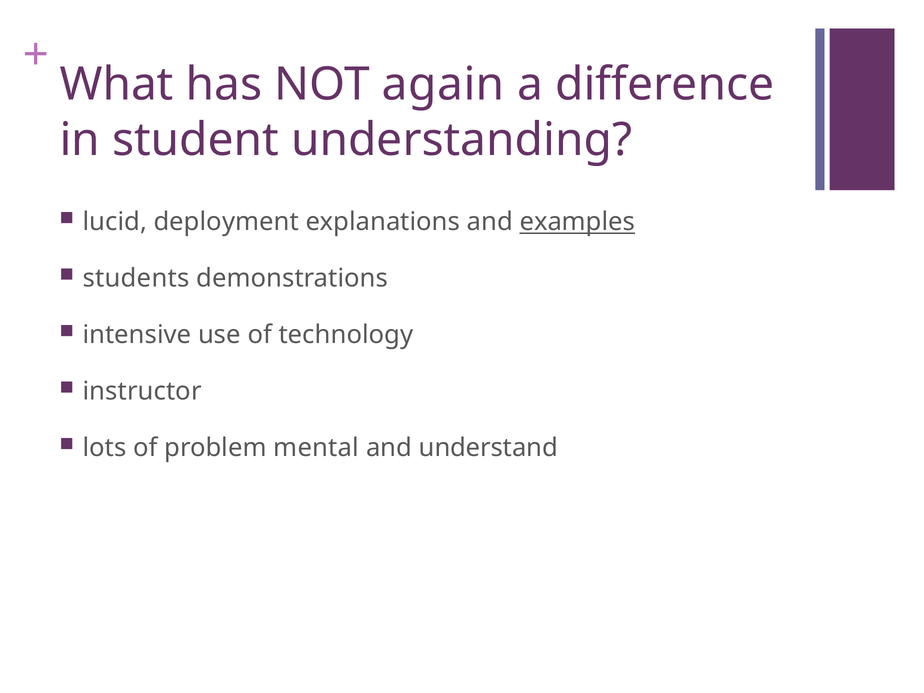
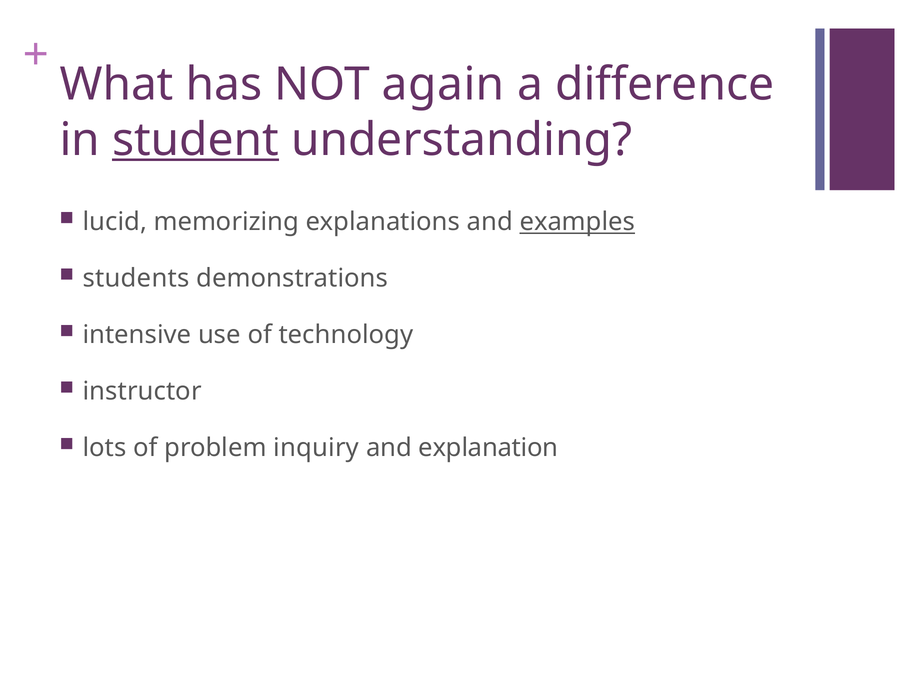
student underline: none -> present
deployment: deployment -> memorizing
mental: mental -> inquiry
understand: understand -> explanation
